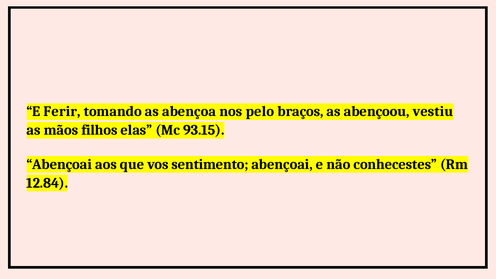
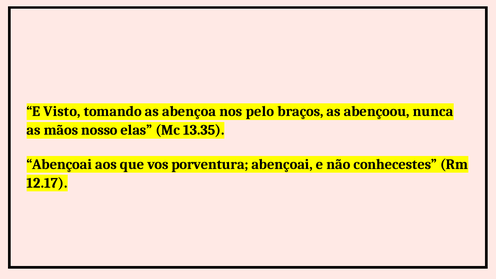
Ferir: Ferir -> Visto
vestiu: vestiu -> nunca
filhos: filhos -> nosso
93.15: 93.15 -> 13.35
sentimento: sentimento -> porventura
12.84: 12.84 -> 12.17
